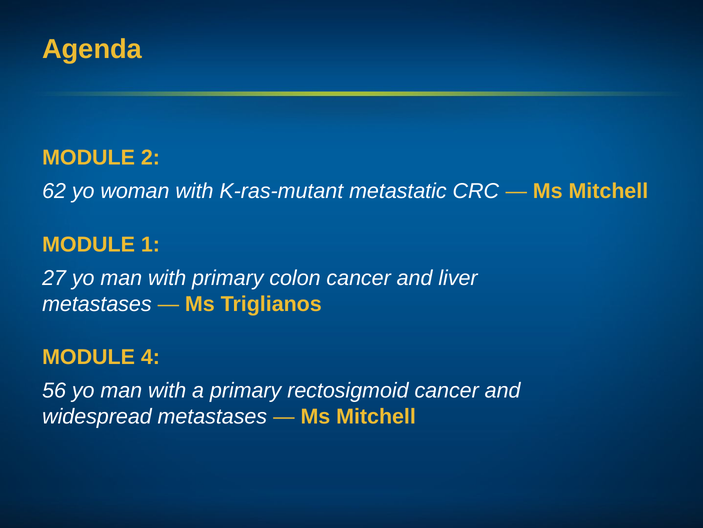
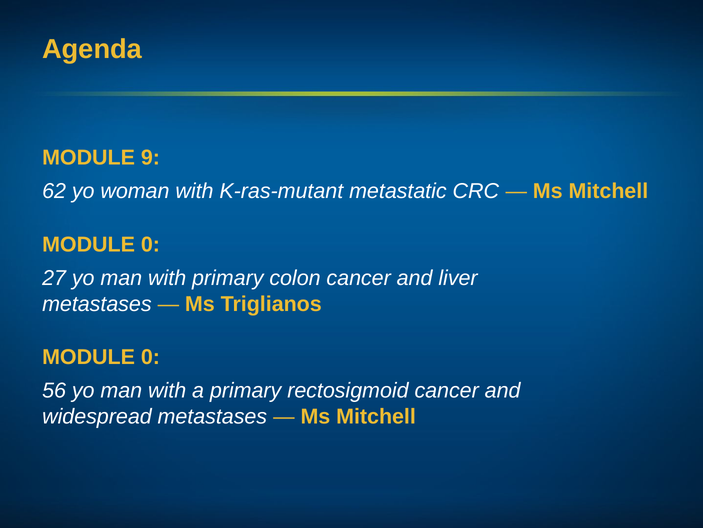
2: 2 -> 9
1 at (150, 244): 1 -> 0
4 at (150, 357): 4 -> 0
